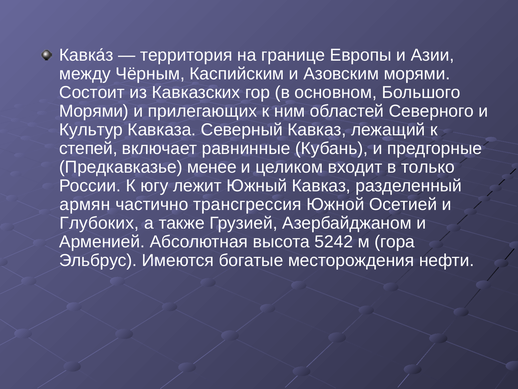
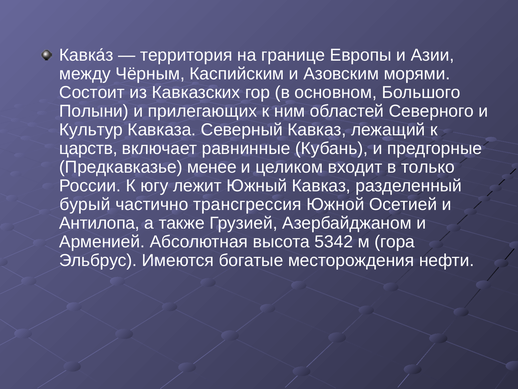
Морями at (94, 111): Морями -> Полыни
степей: степей -> царств
армян: армян -> бурый
Глубоких: Глубоких -> Антилопа
5242: 5242 -> 5342
